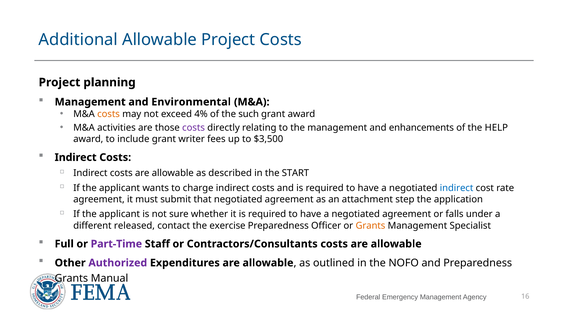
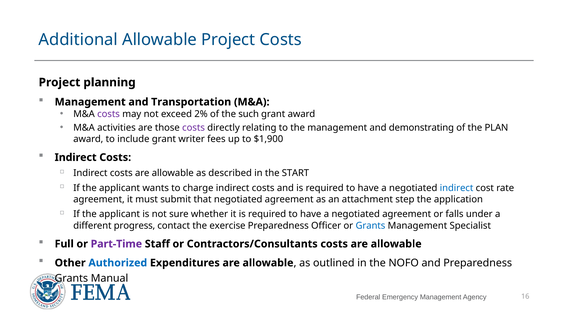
Environmental: Environmental -> Transportation
costs at (109, 114) colour: orange -> purple
4%: 4% -> 2%
enhancements: enhancements -> demonstrating
HELP: HELP -> PLAN
$3,500: $3,500 -> $1,900
released: released -> progress
Grants at (370, 225) colour: orange -> blue
Authorized colour: purple -> blue
